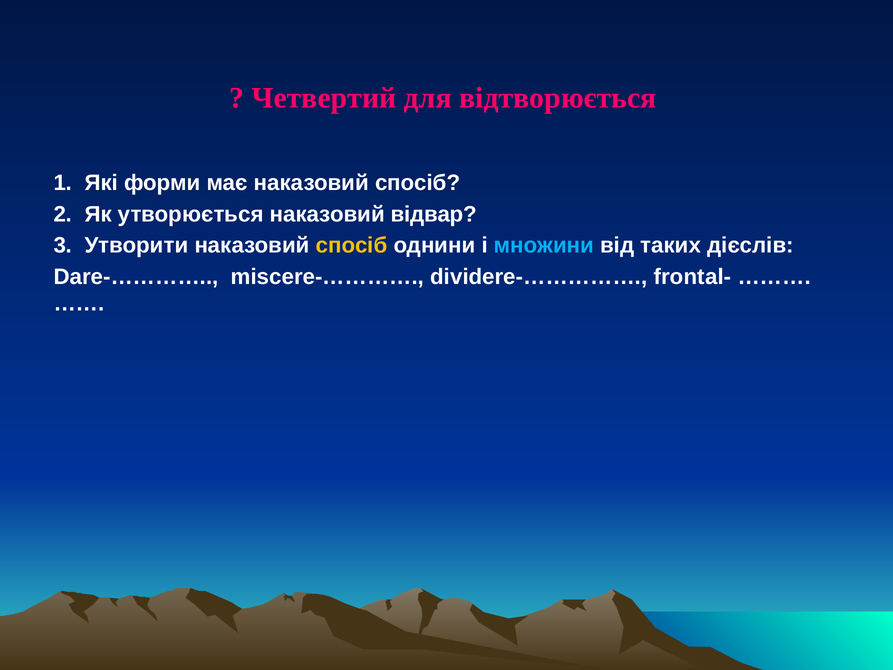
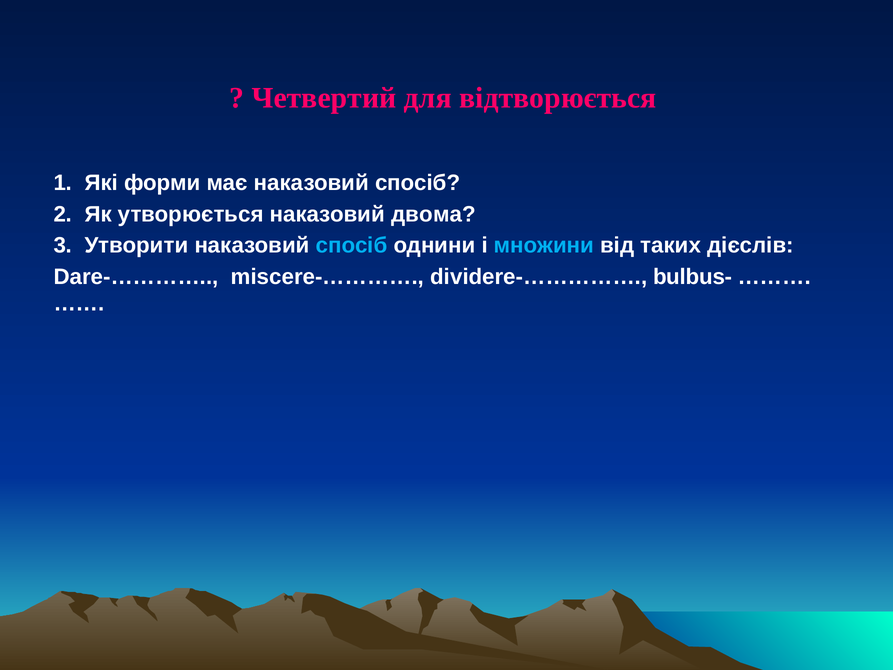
відвар: відвар -> двома
спосіб at (352, 245) colour: yellow -> light blue
frontal-: frontal- -> bulbus-
